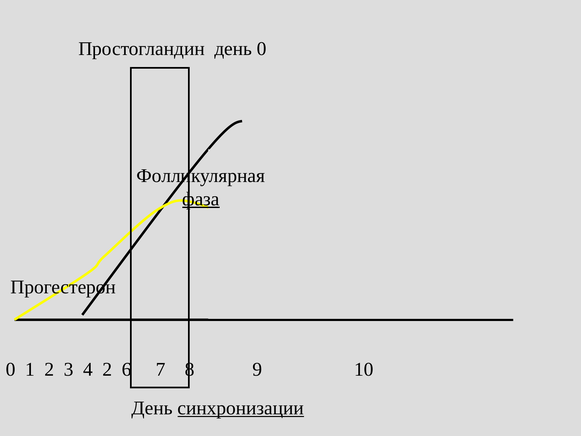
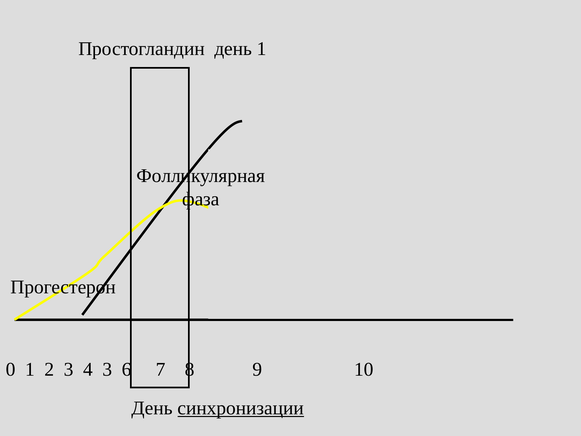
день 0: 0 -> 1
фаза underline: present -> none
4 2: 2 -> 3
